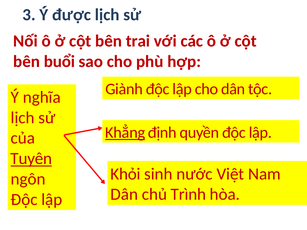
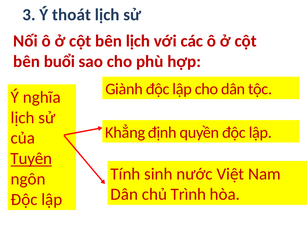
được: được -> thoát
bên trai: trai -> lịch
Khẳng underline: present -> none
Khỏi: Khỏi -> Tính
